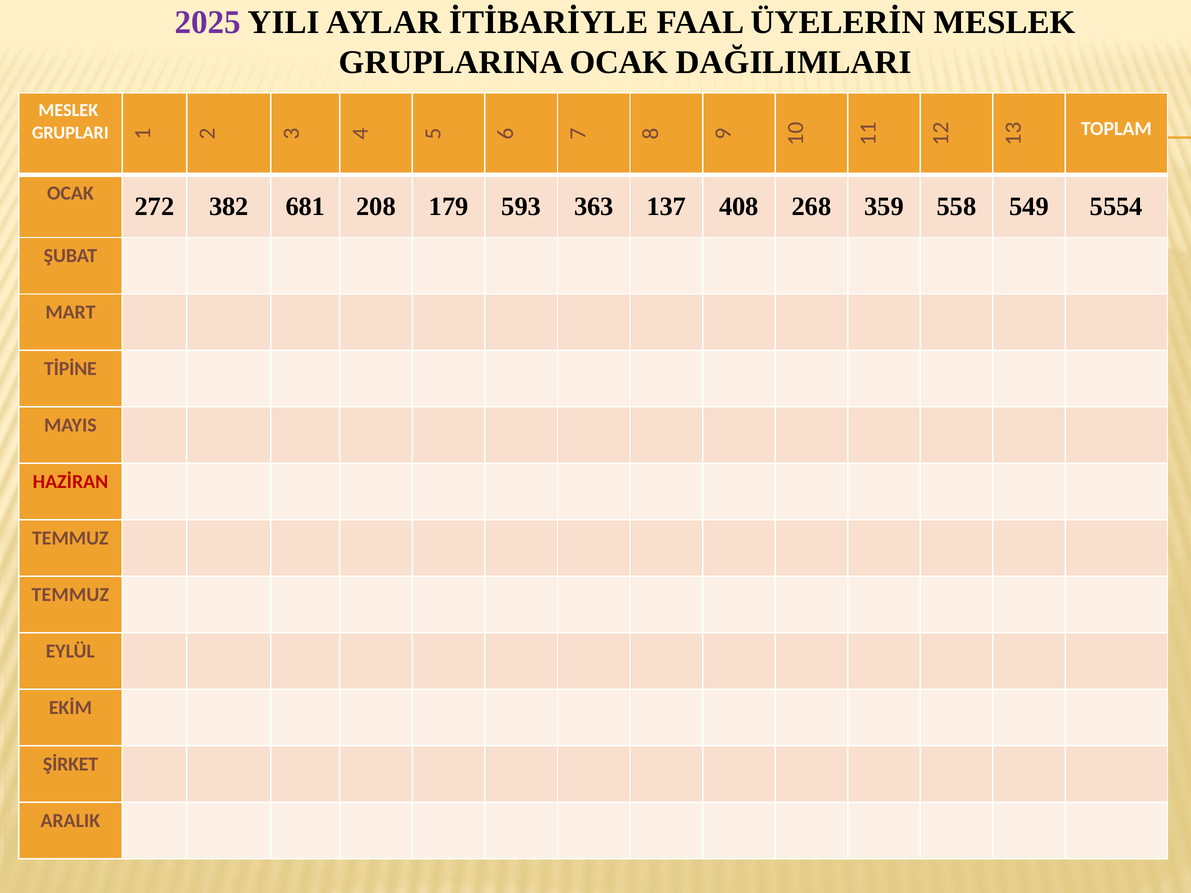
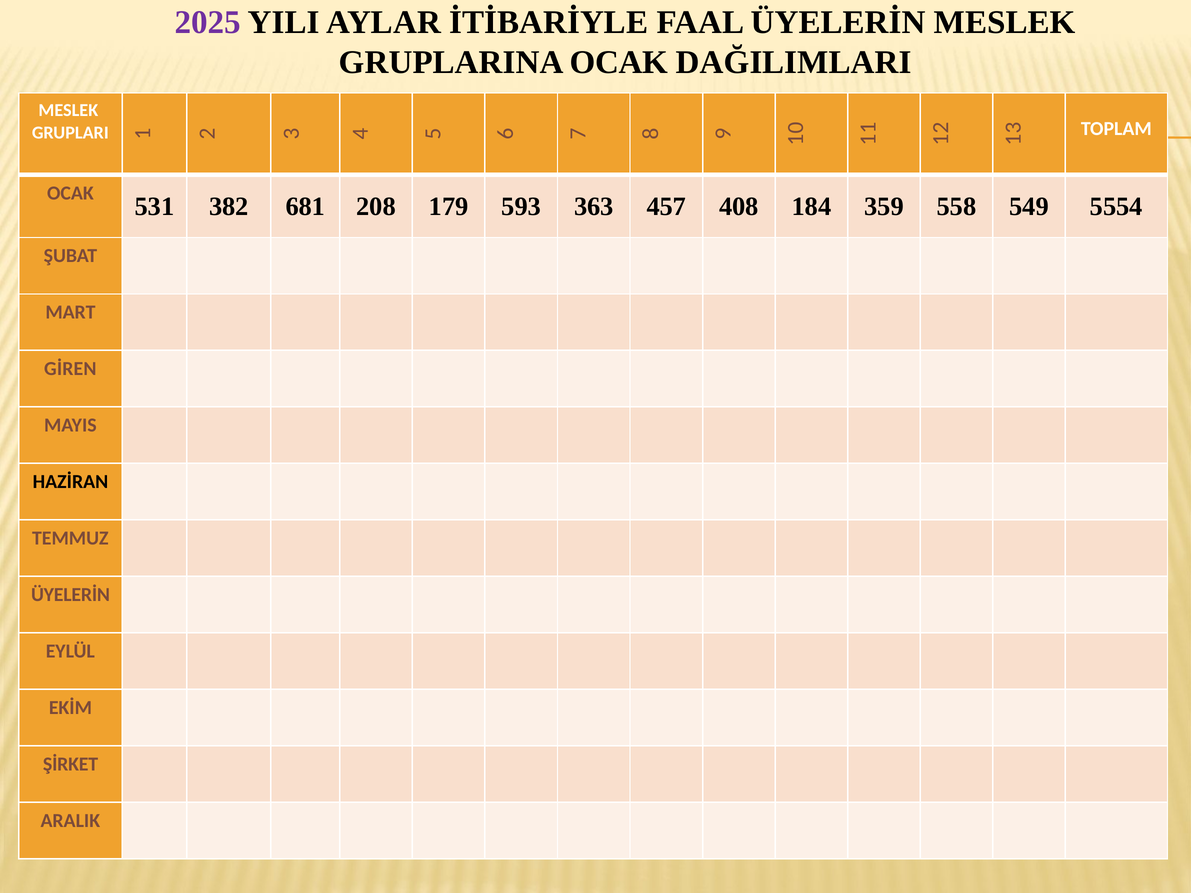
272: 272 -> 531
137: 137 -> 457
268: 268 -> 184
TİPİNE: TİPİNE -> GİREN
HAZİRAN colour: red -> black
TEMMUZ at (70, 595): TEMMUZ -> ÜYELERİN
